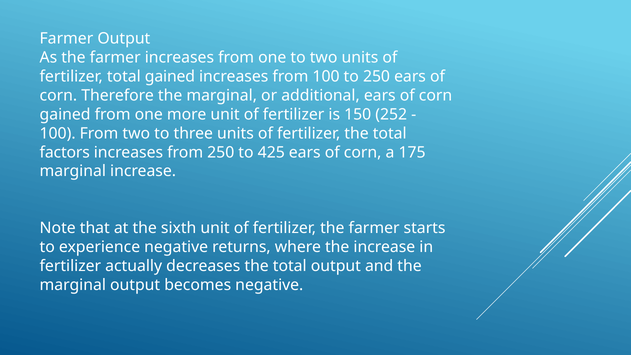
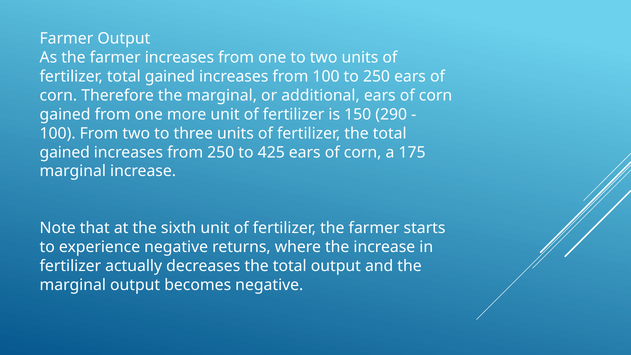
252: 252 -> 290
factors at (65, 152): factors -> gained
